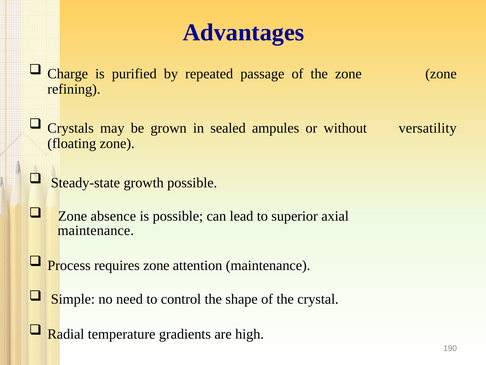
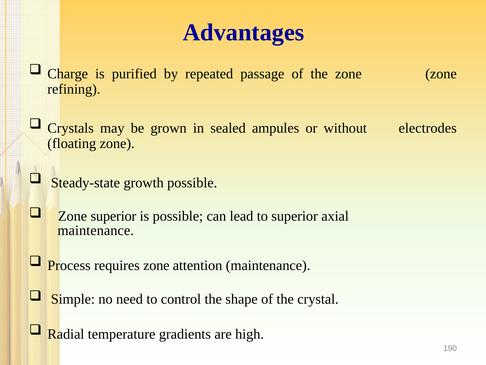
versatility: versatility -> electrodes
Zone absence: absence -> superior
